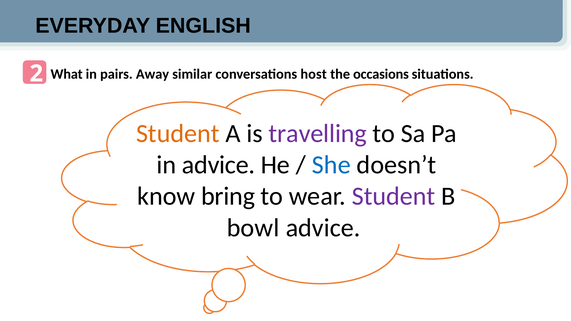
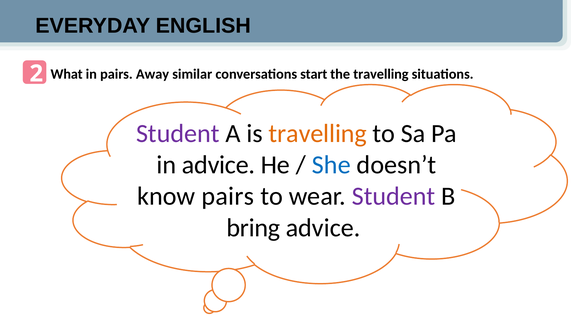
host: host -> start
the occasions: occasions -> travelling
Student at (178, 134) colour: orange -> purple
travelling at (318, 134) colour: purple -> orange
know bring: bring -> pairs
bowl: bowl -> bring
